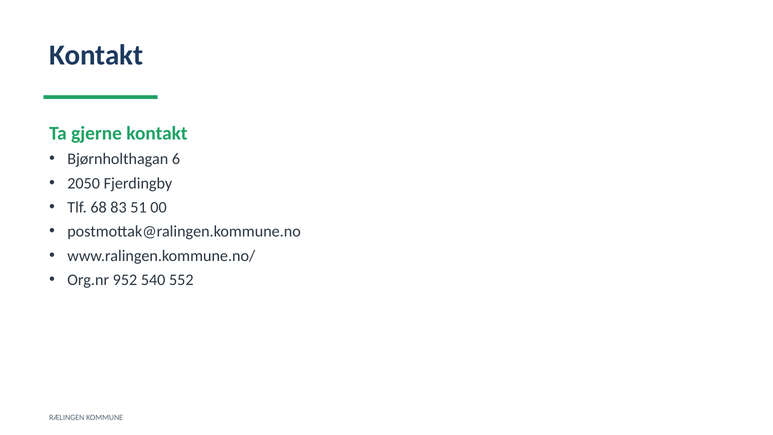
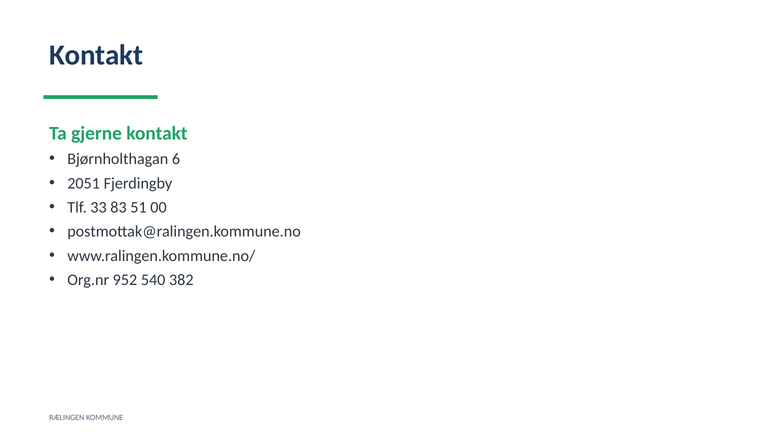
2050: 2050 -> 2051
68: 68 -> 33
552: 552 -> 382
